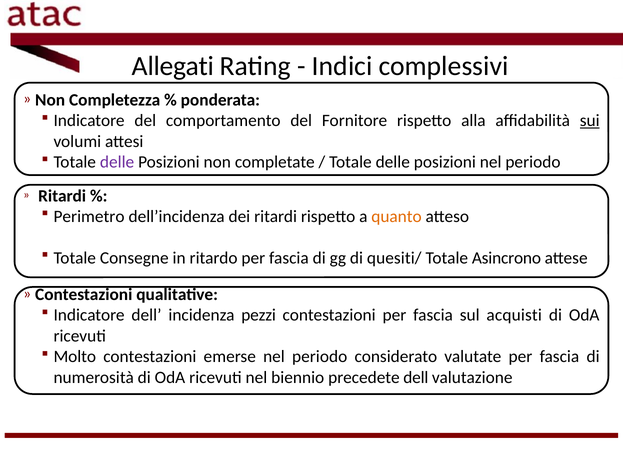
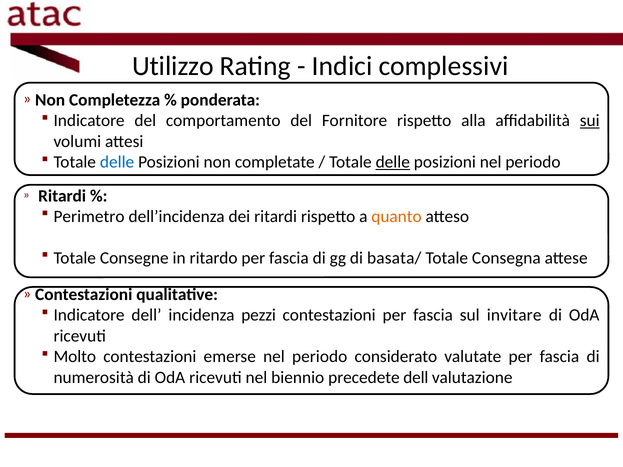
Allegati: Allegati -> Utilizzo
delle at (117, 162) colour: purple -> blue
delle at (393, 162) underline: none -> present
quesiti/: quesiti/ -> basata/
Asincrono: Asincrono -> Consegna
acquisti: acquisti -> invitare
